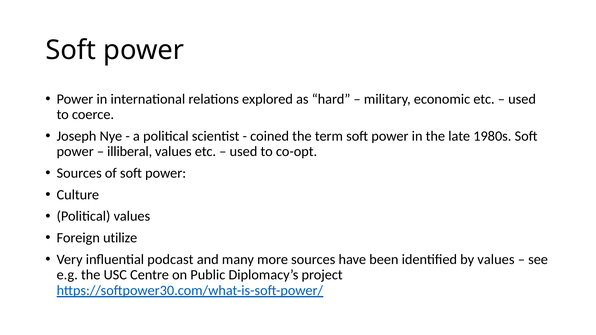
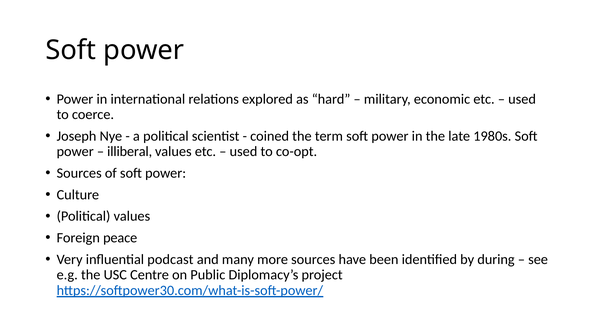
utilize: utilize -> peace
by values: values -> during
